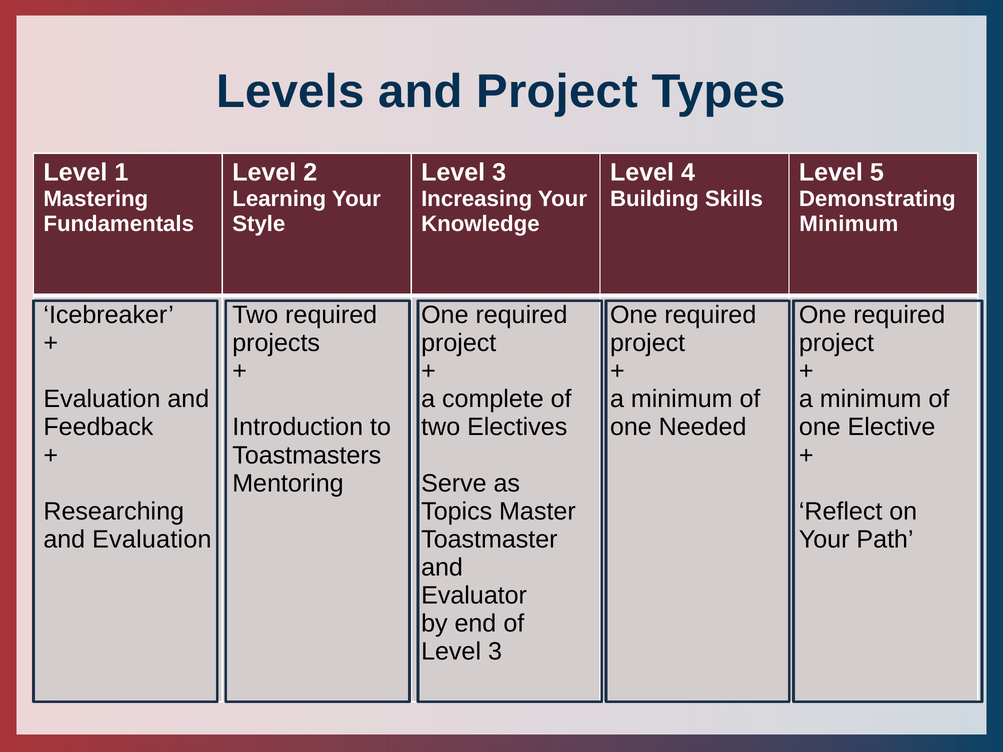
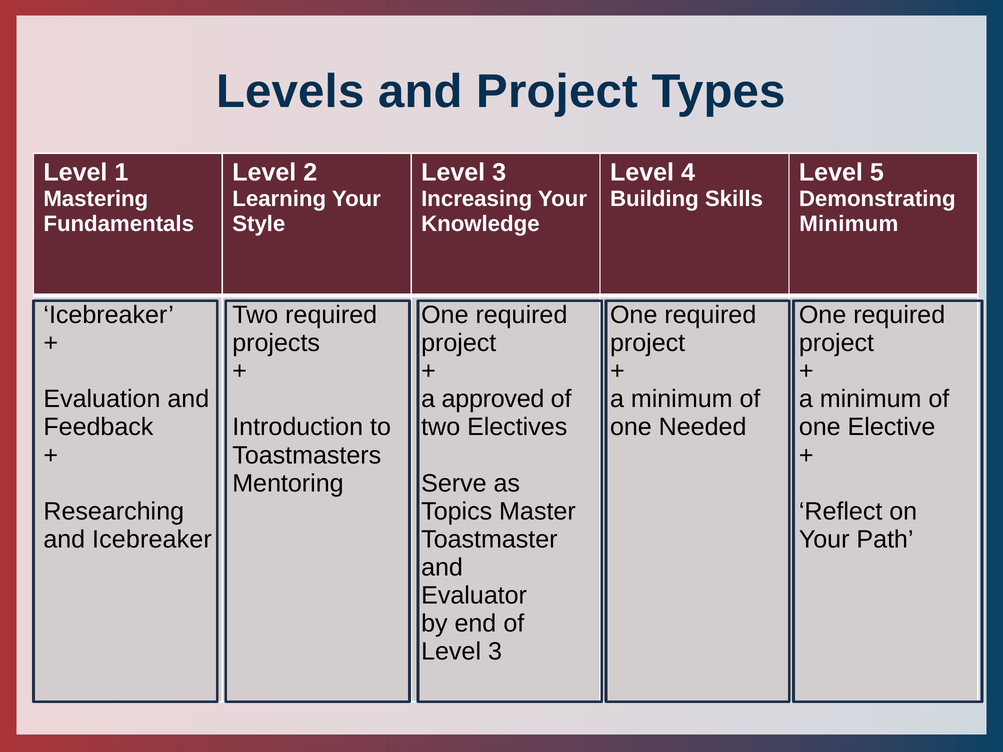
complete: complete -> approved
and Evaluation: Evaluation -> Icebreaker
